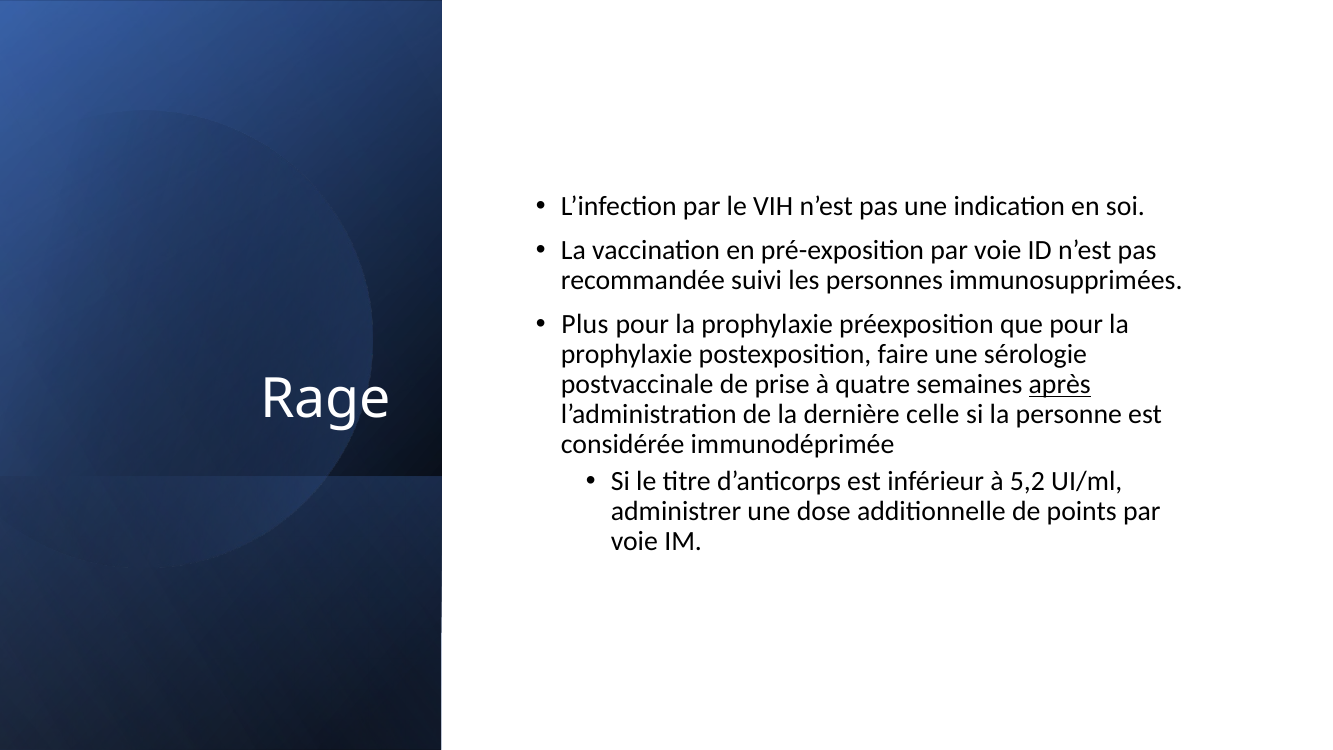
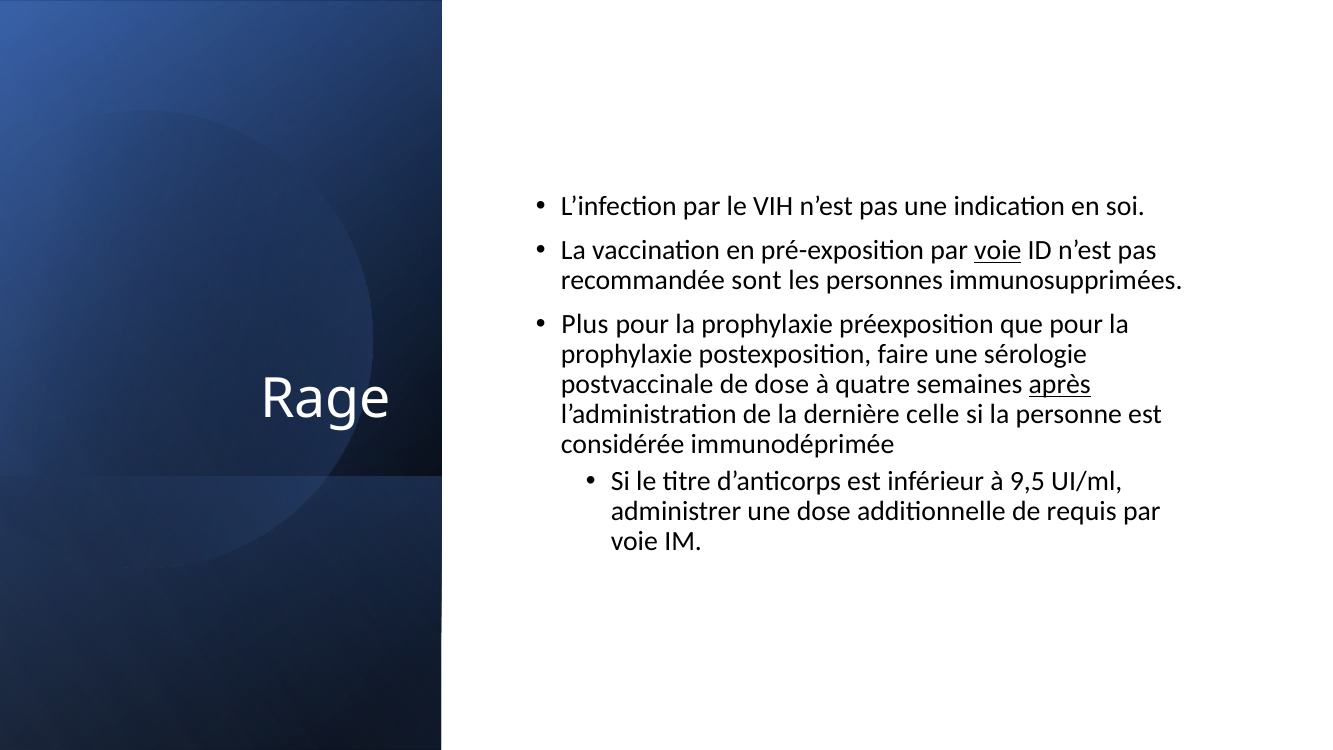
voie at (998, 250) underline: none -> present
suivi: suivi -> sont
de prise: prise -> dose
5,2: 5,2 -> 9,5
points: points -> requis
